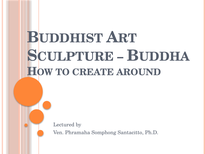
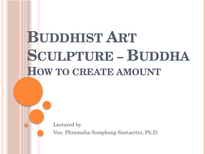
AROUND: AROUND -> AMOUNT
